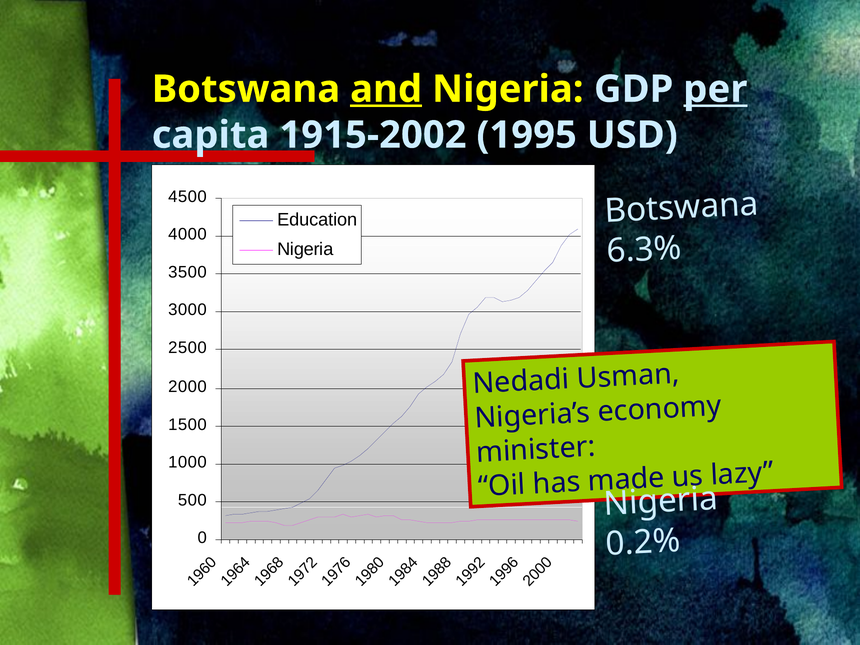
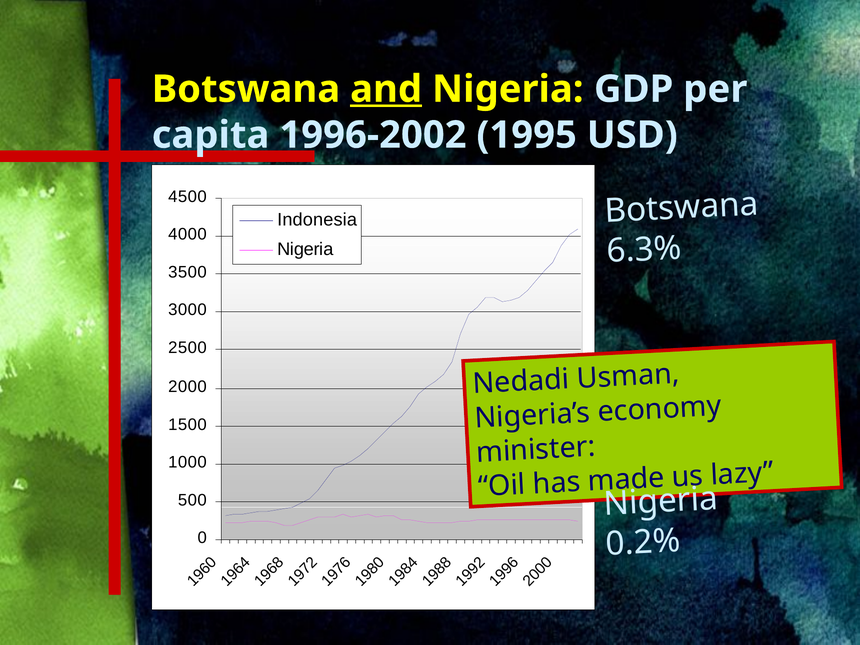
per underline: present -> none
1915-2002: 1915-2002 -> 1996-2002
Education: Education -> Indonesia
